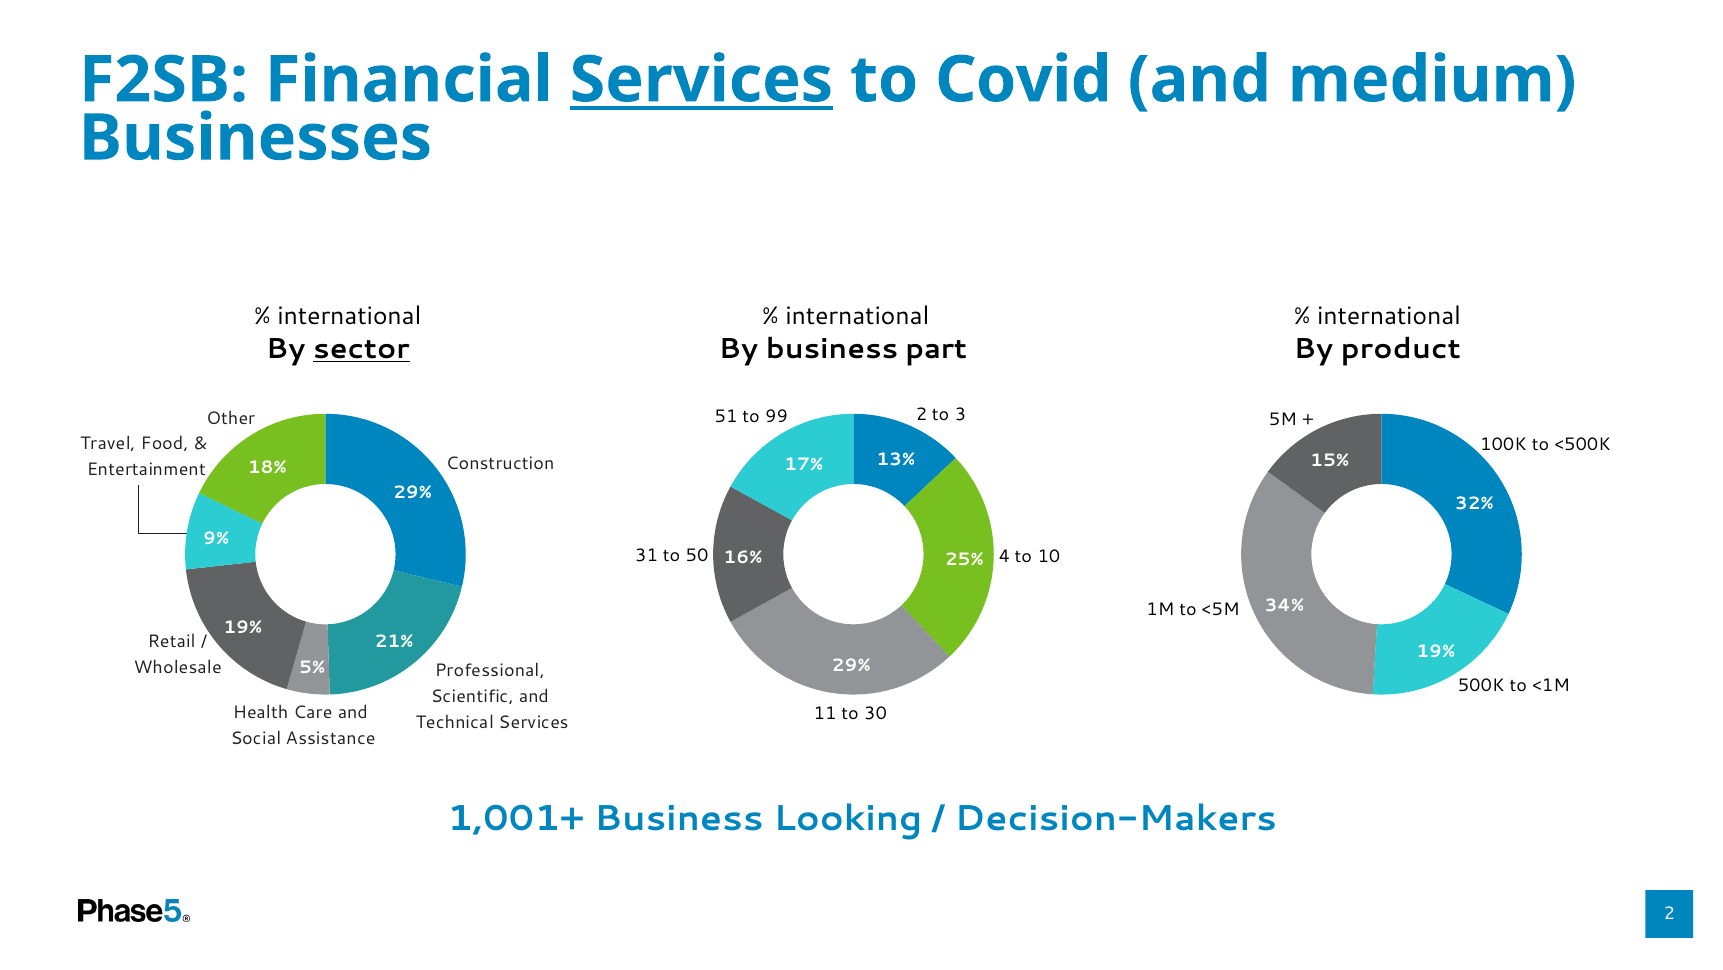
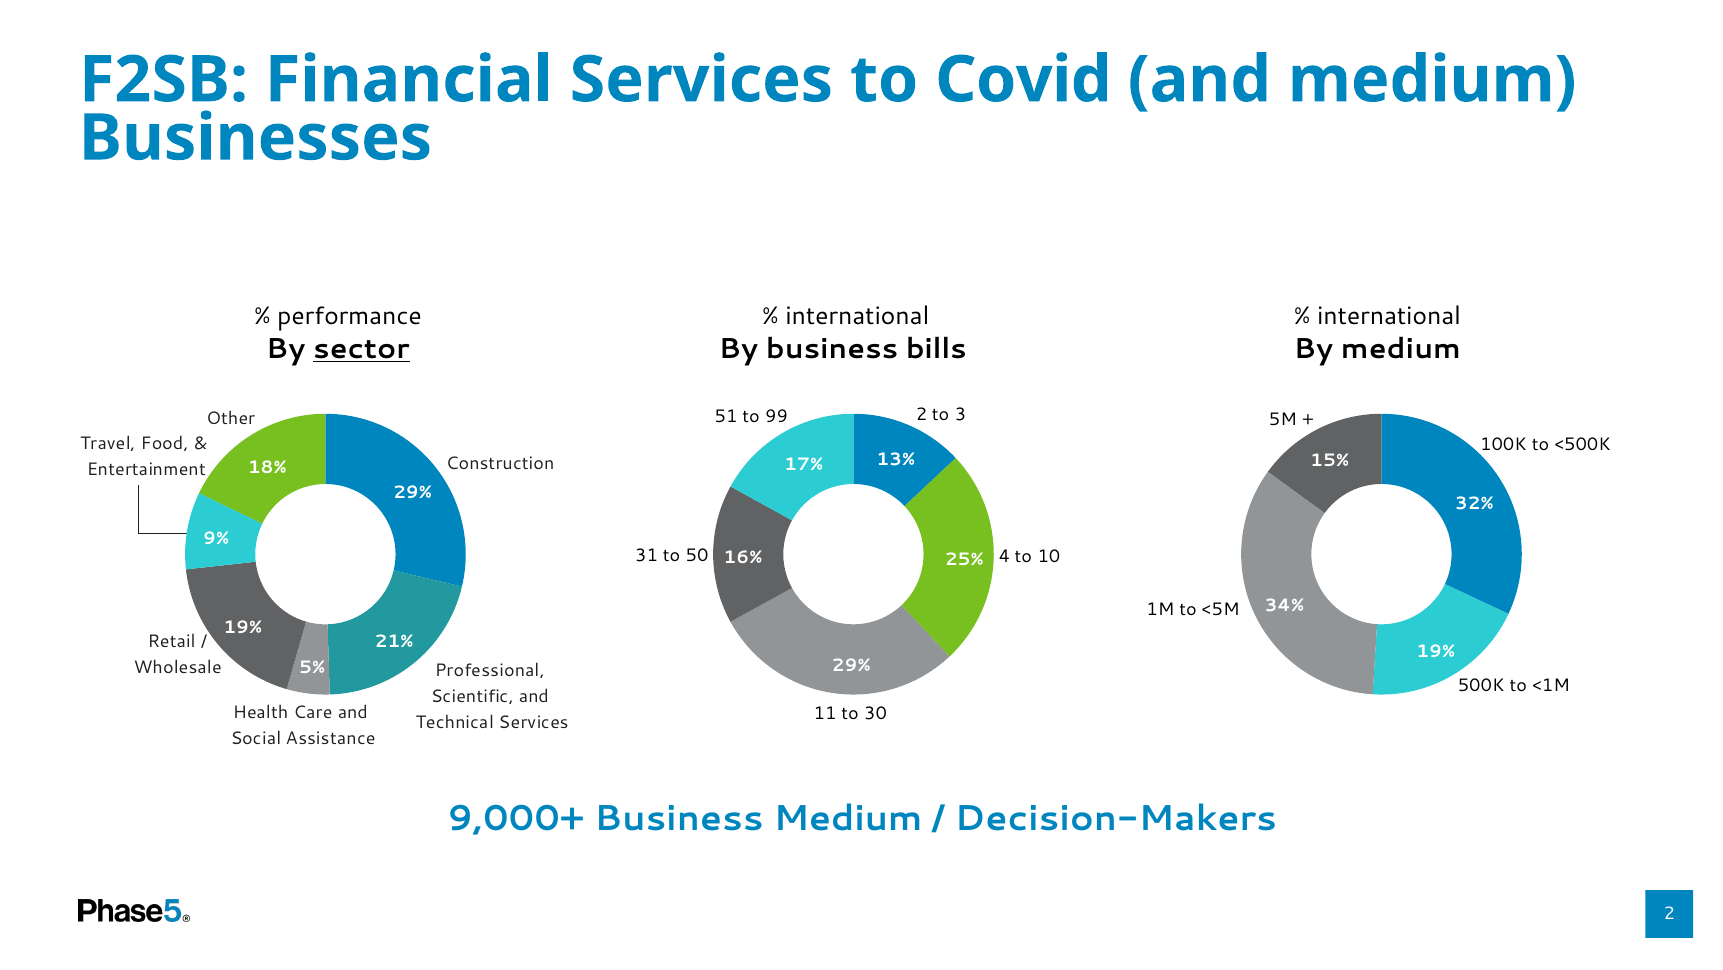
Services at (701, 80) underline: present -> none
international at (349, 316): international -> performance
part: part -> bills
By product: product -> medium
1,001+: 1,001+ -> 9,000+
Business Looking: Looking -> Medium
